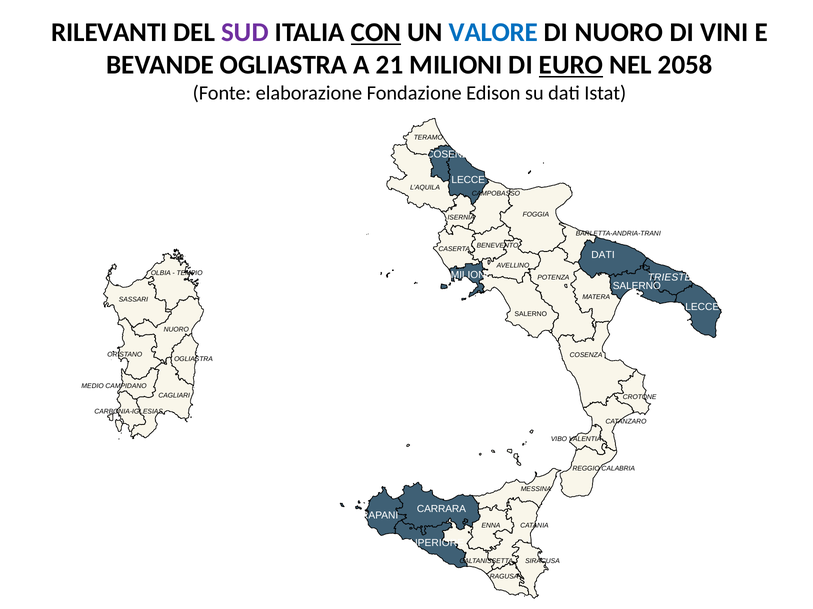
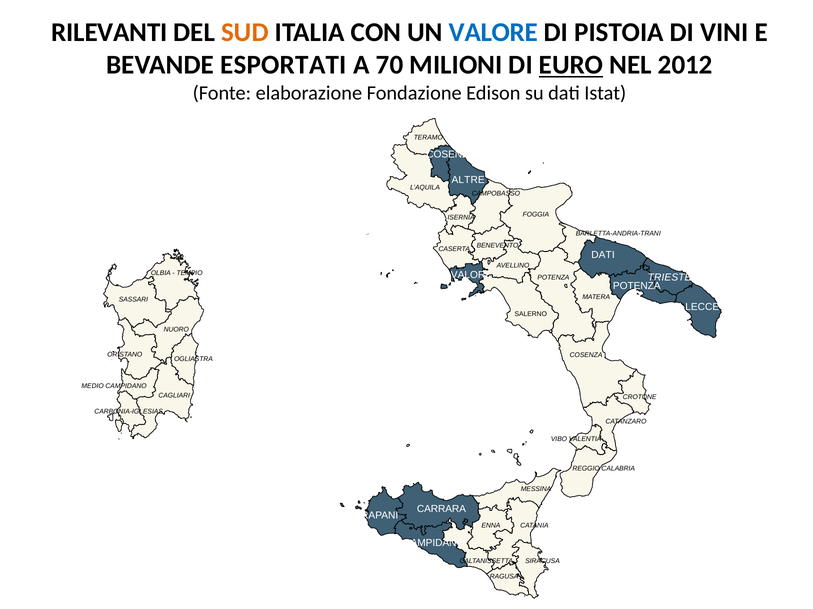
SUD colour: purple -> orange
CON underline: present -> none
DI NUORO: NUORO -> PISTOIA
BEVANDE OGLIASTRA: OGLIASTRA -> ESPORTATI
21: 21 -> 70
2058: 2058 -> 2012
LECCE at (468, 180): LECCE -> ALTRE
MILIONI at (470, 275): MILIONI -> VALORI
SALERNO at (637, 286): SALERNO -> POTENZA
SUPERIORE at (434, 543): SUPERIORE -> CAMPIDANO
